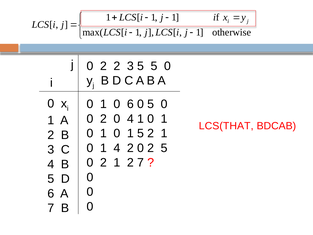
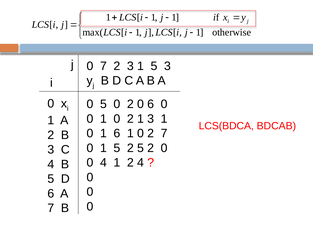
2 at (103, 66): 2 -> 7
2 3 5: 5 -> 1
0 at (167, 66): 0 -> 3
1 at (103, 104): 1 -> 5
6 at (130, 104): 6 -> 2
0 5: 5 -> 6
2 at (103, 119): 2 -> 1
4 at (130, 119): 4 -> 2
0 at (151, 119): 0 -> 3
LCS(THAT: LCS(THAT -> LCS(BDCA
0 at (117, 133): 0 -> 6
5 at (140, 133): 5 -> 0
1 at (164, 133): 1 -> 7
0 1 4: 4 -> 5
0 at (140, 148): 0 -> 5
5 at (164, 148): 5 -> 0
2 at (103, 163): 2 -> 4
2 7: 7 -> 4
